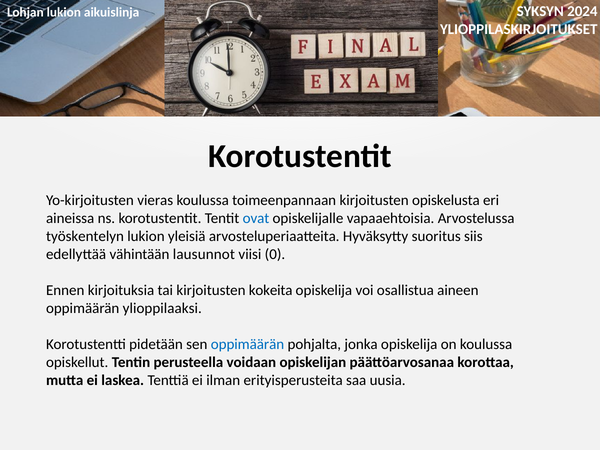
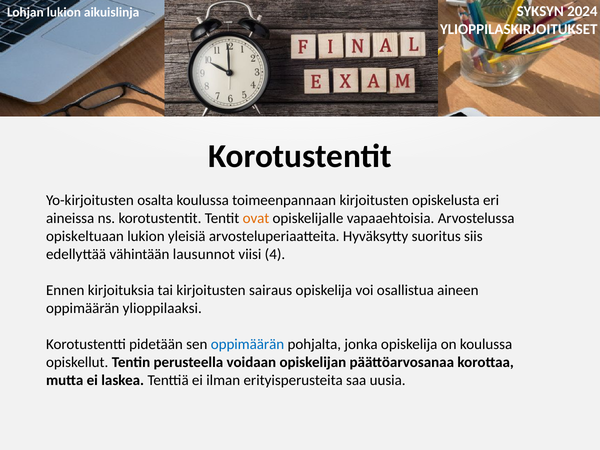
vieras: vieras -> osalta
ovat colour: blue -> orange
työskentelyn: työskentelyn -> opiskeltuaan
0: 0 -> 4
kokeita: kokeita -> sairaus
